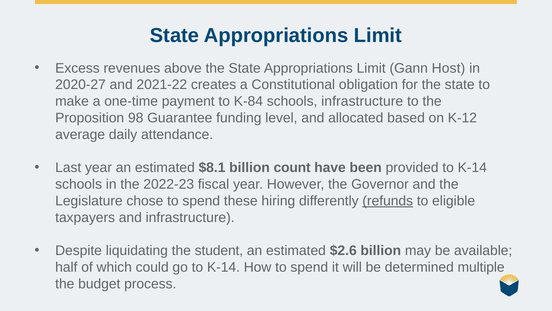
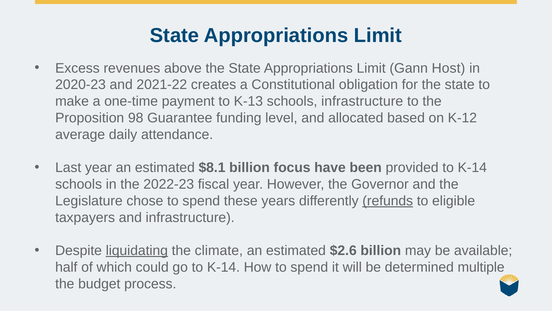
2020-27: 2020-27 -> 2020-23
K-84: K-84 -> K-13
count: count -> focus
hiring: hiring -> years
liquidating underline: none -> present
student: student -> climate
